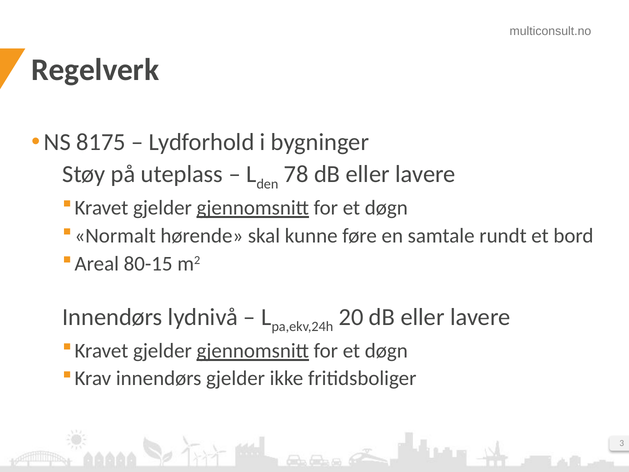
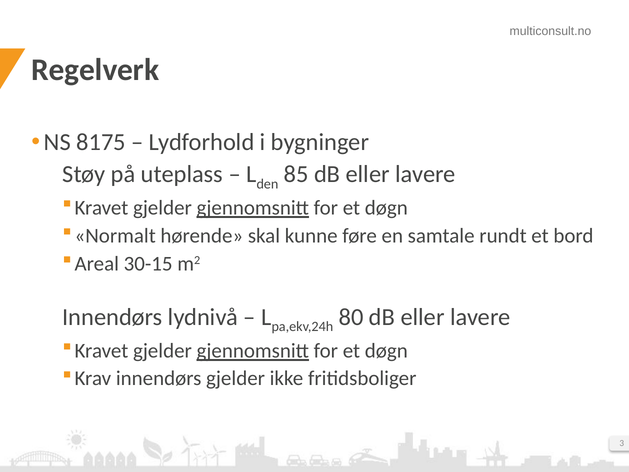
78: 78 -> 85
80-15: 80-15 -> 30-15
20: 20 -> 80
